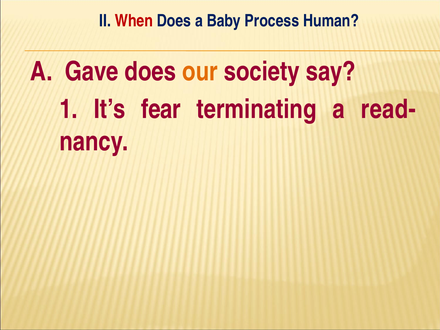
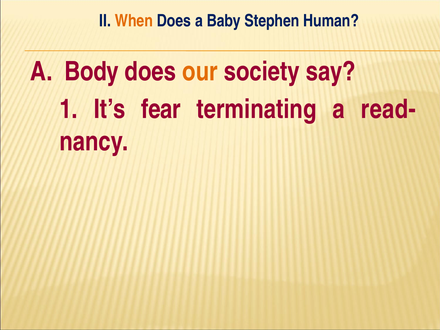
When colour: red -> orange
Process: Process -> Stephen
Gave: Gave -> Body
